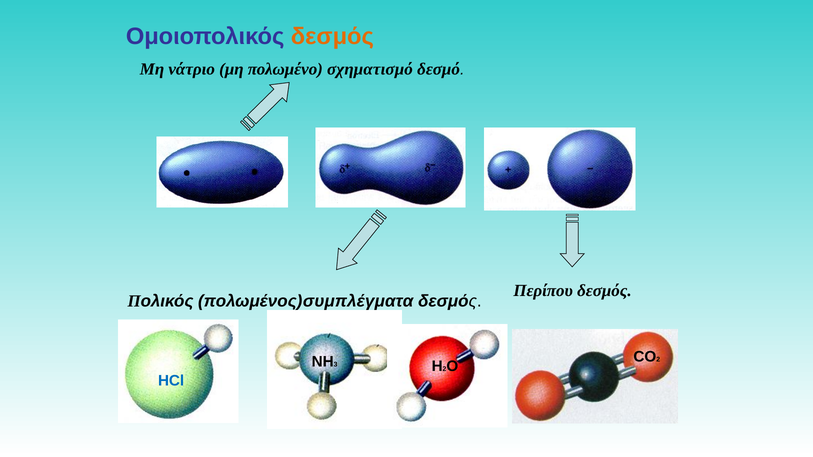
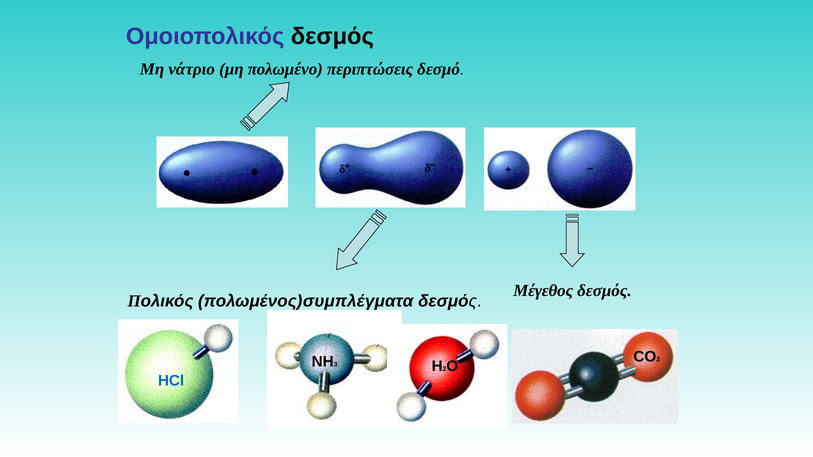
δεσμός at (332, 36) colour: orange -> black
σχηματισμό: σχηματισμό -> περιπτώσεις
Περίπου: Περίπου -> Μέγεθος
